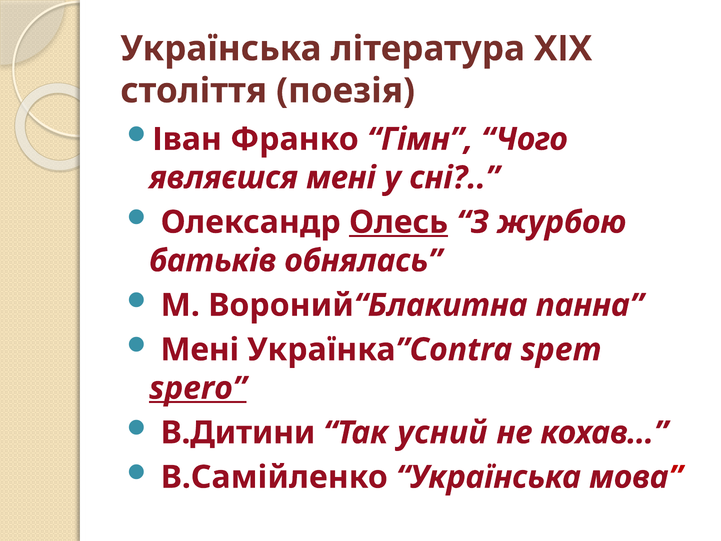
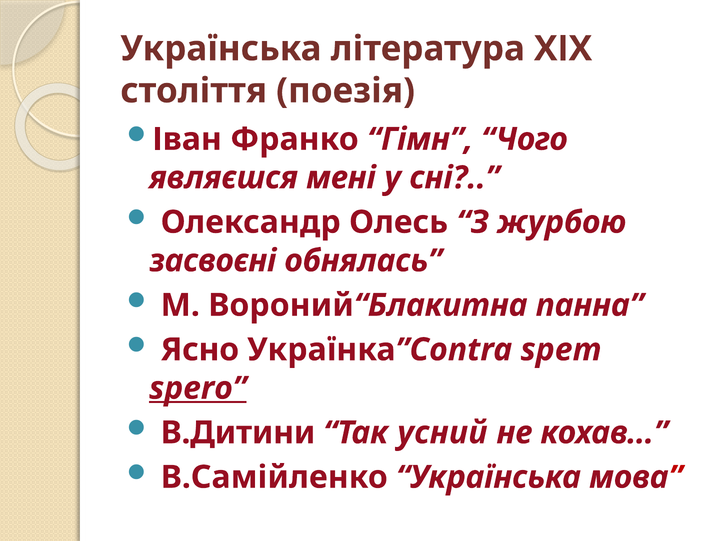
Олесь underline: present -> none
батьків: батьків -> засвоєні
Мені at (200, 350): Мені -> Ясно
